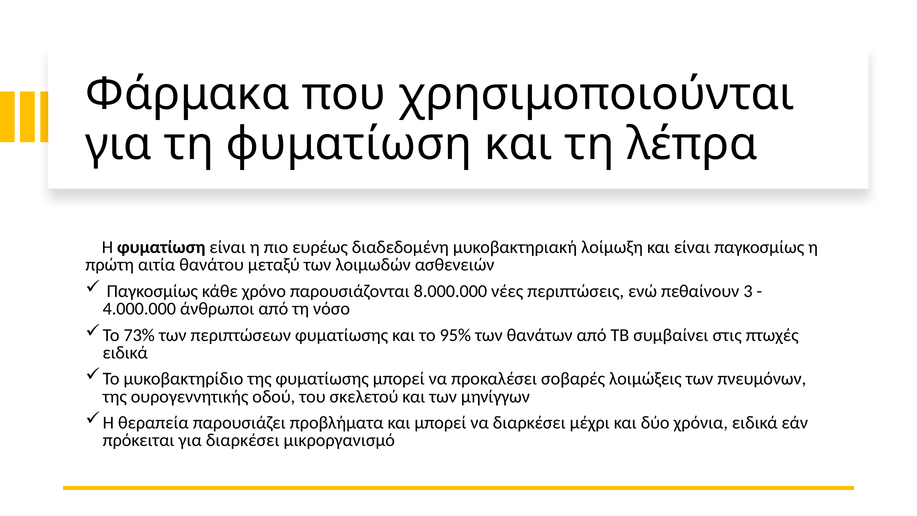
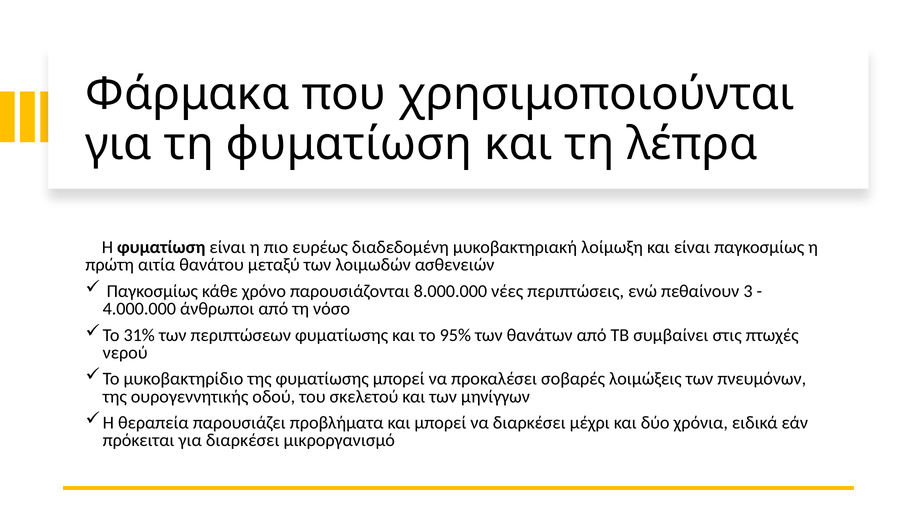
73%: 73% -> 31%
ειδικά at (125, 353): ειδικά -> νερού
